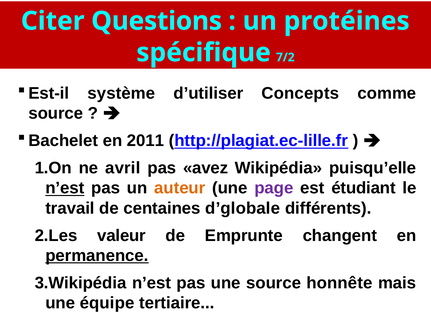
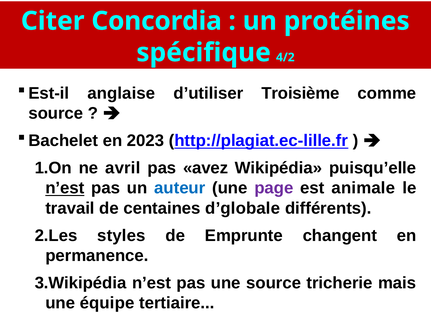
Questions: Questions -> Concordia
7/2: 7/2 -> 4/2
système: système -> anglaise
Concepts: Concepts -> Troisième
2011: 2011 -> 2023
auteur colour: orange -> blue
étudiant: étudiant -> animale
valeur: valeur -> styles
permanence underline: present -> none
honnête: honnête -> tricherie
